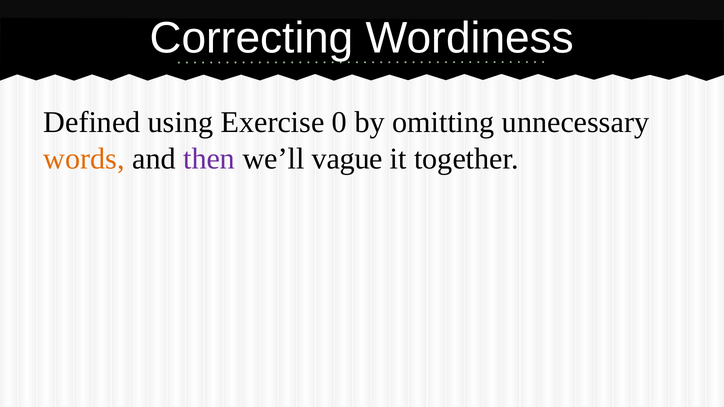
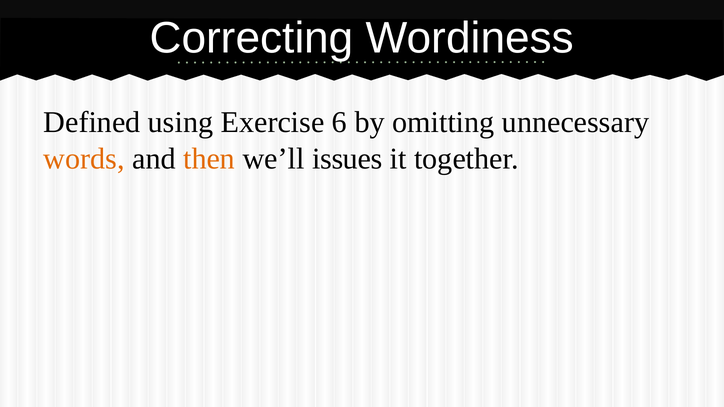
0: 0 -> 6
then colour: purple -> orange
vague: vague -> issues
